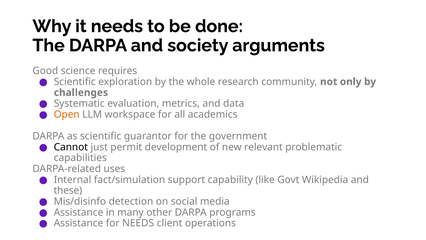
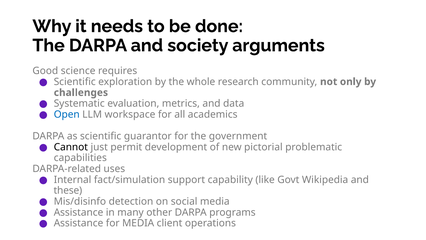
Open colour: orange -> blue
relevant: relevant -> pictorial
for NEEDS: NEEDS -> MEDIA
